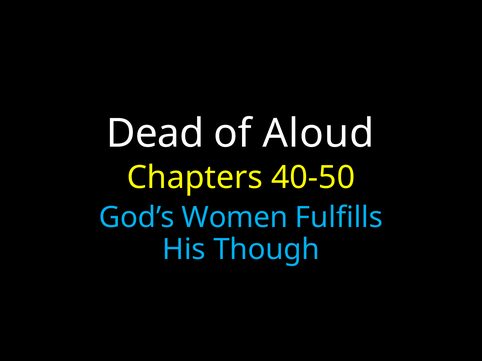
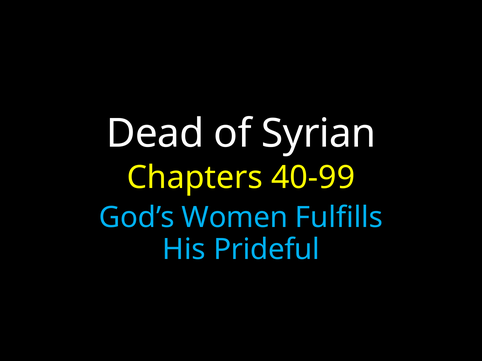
Aloud: Aloud -> Syrian
40-50: 40-50 -> 40-99
Though: Though -> Prideful
